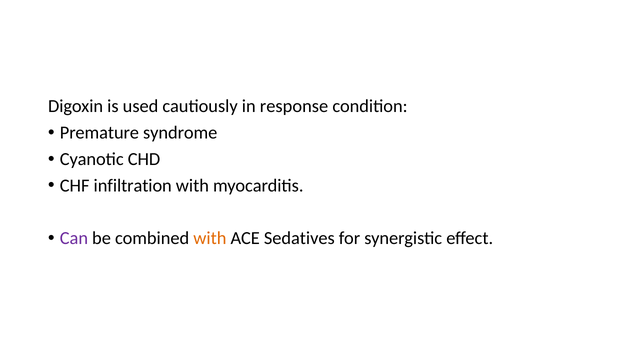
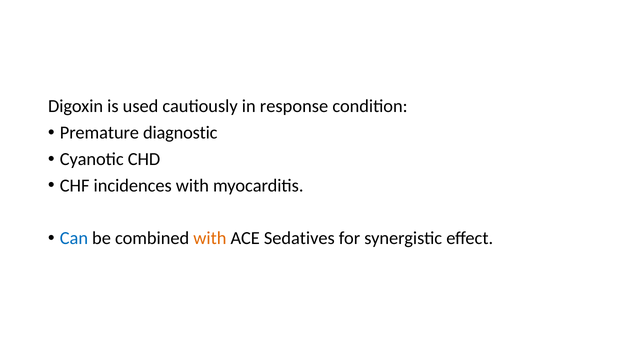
syndrome: syndrome -> diagnostic
infiltration: infiltration -> incidences
Can colour: purple -> blue
